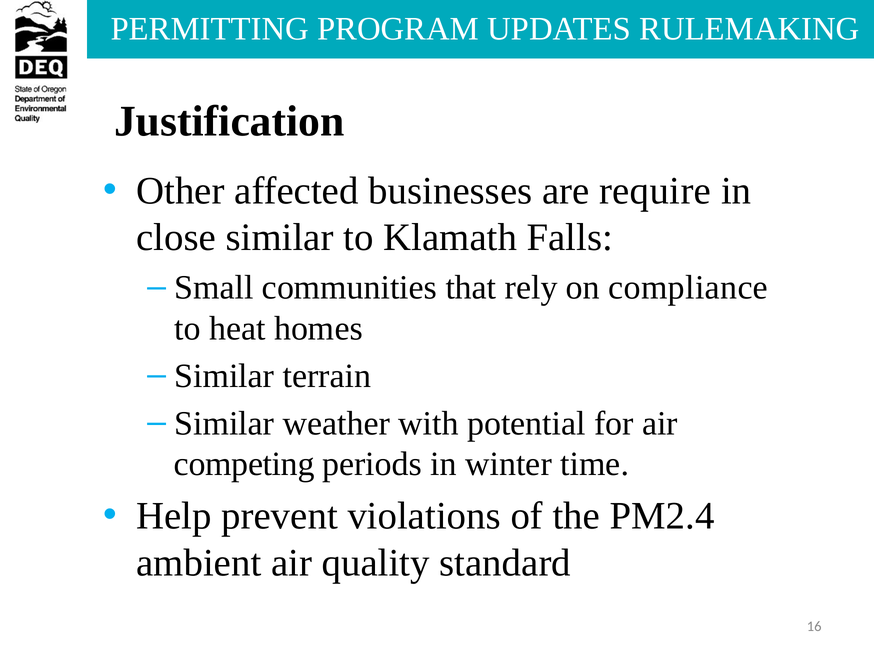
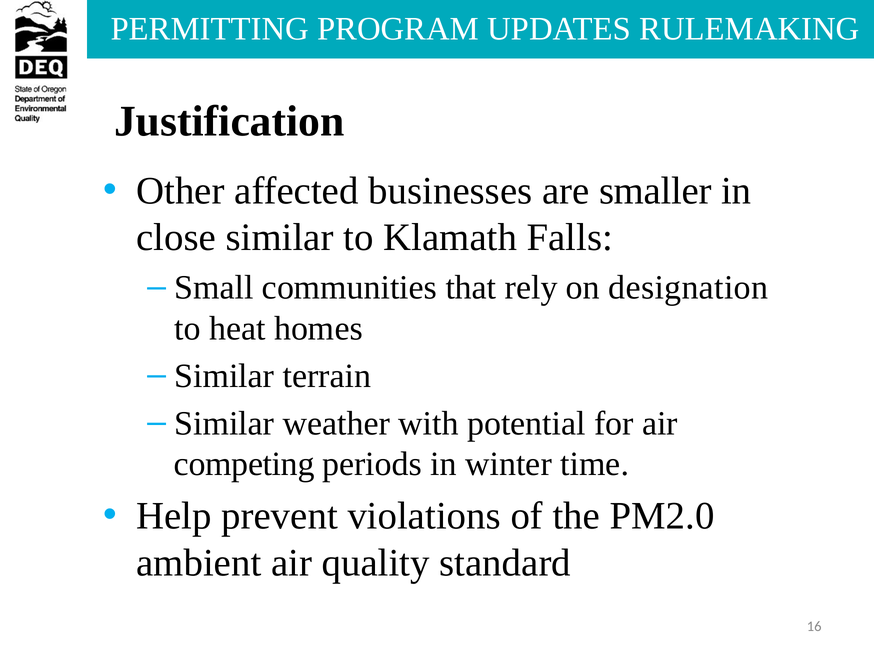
require: require -> smaller
compliance: compliance -> designation
PM2.4: PM2.4 -> PM2.0
